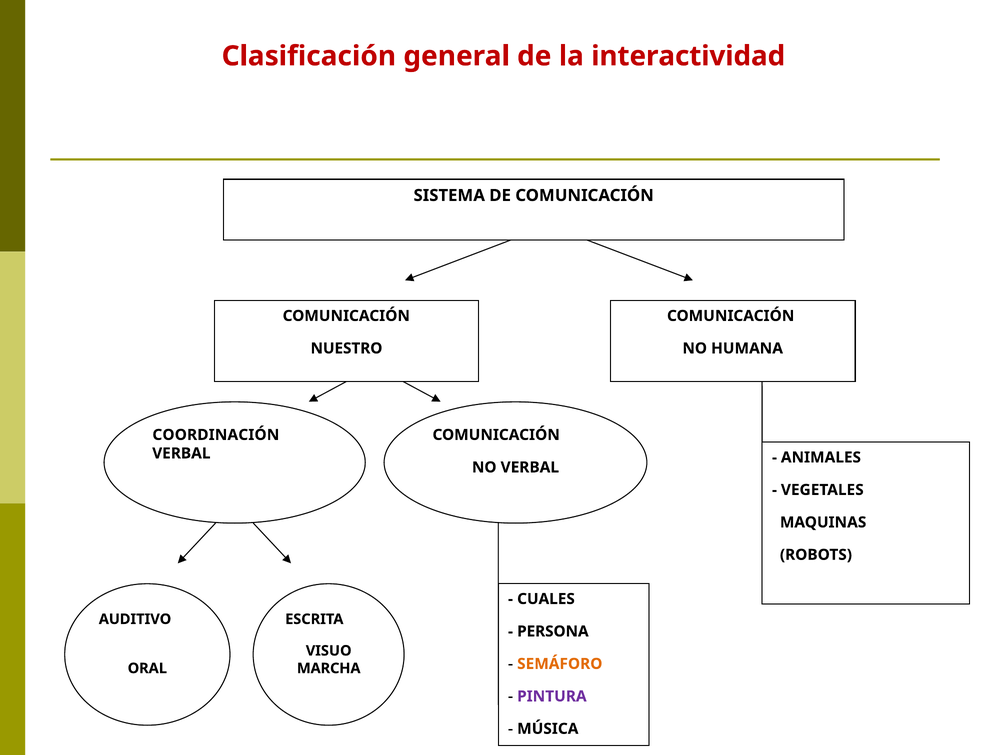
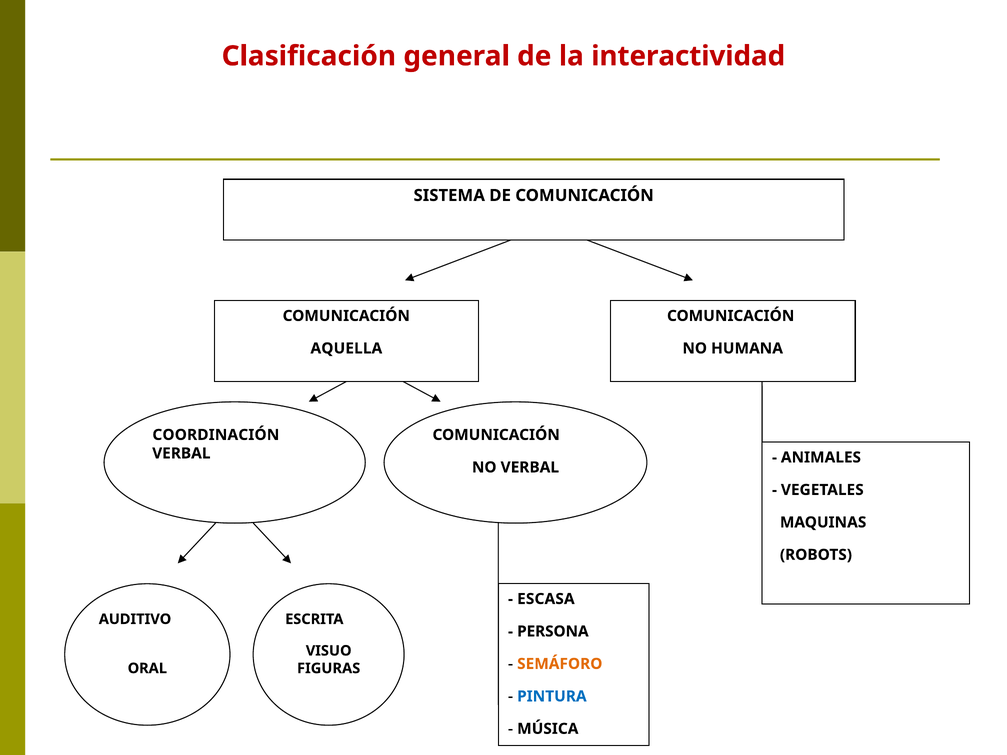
NUESTRO: NUESTRO -> AQUELLA
CUALES: CUALES -> ESCASA
MARCHA: MARCHA -> FIGURAS
PINTURA colour: purple -> blue
